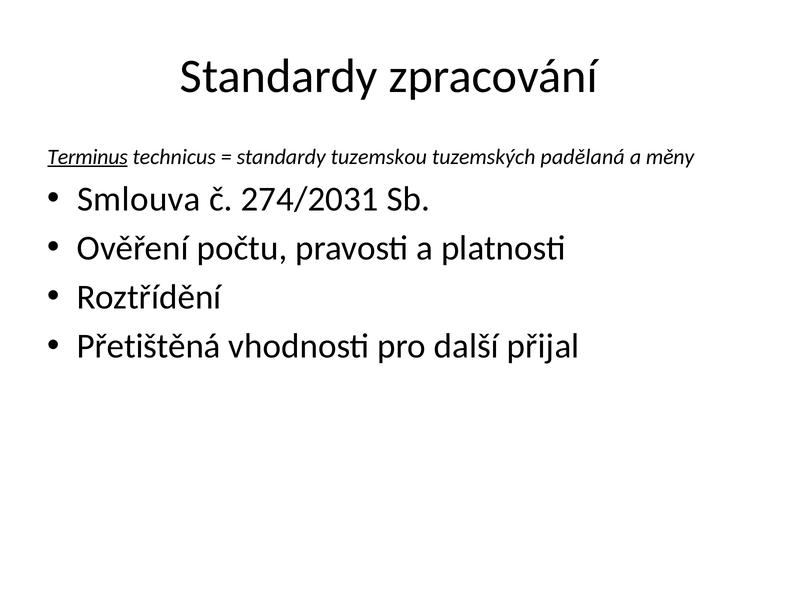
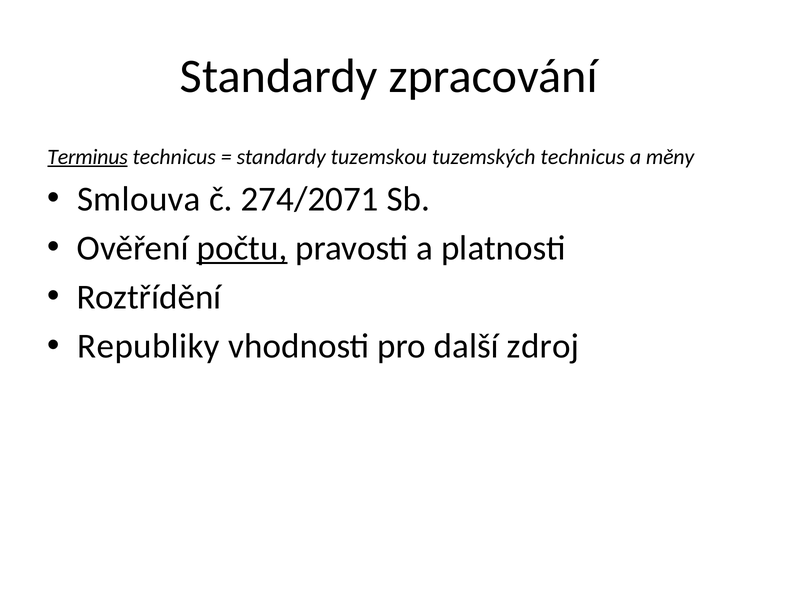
tuzemských padělaná: padělaná -> technicus
274/2031: 274/2031 -> 274/2071
počtu underline: none -> present
Přetištěná: Přetištěná -> Republiky
přijal: přijal -> zdroj
